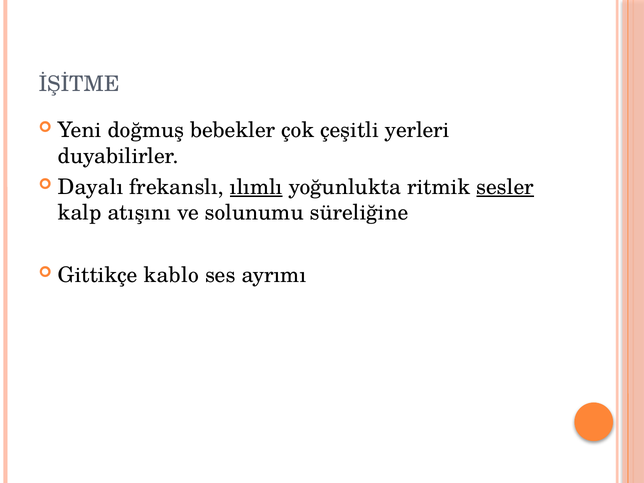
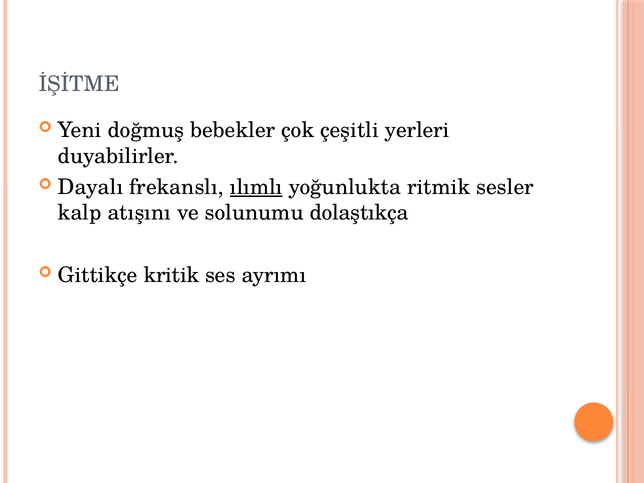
sesler underline: present -> none
süreliğine: süreliğine -> dolaştıkça
kablo: kablo -> kritik
